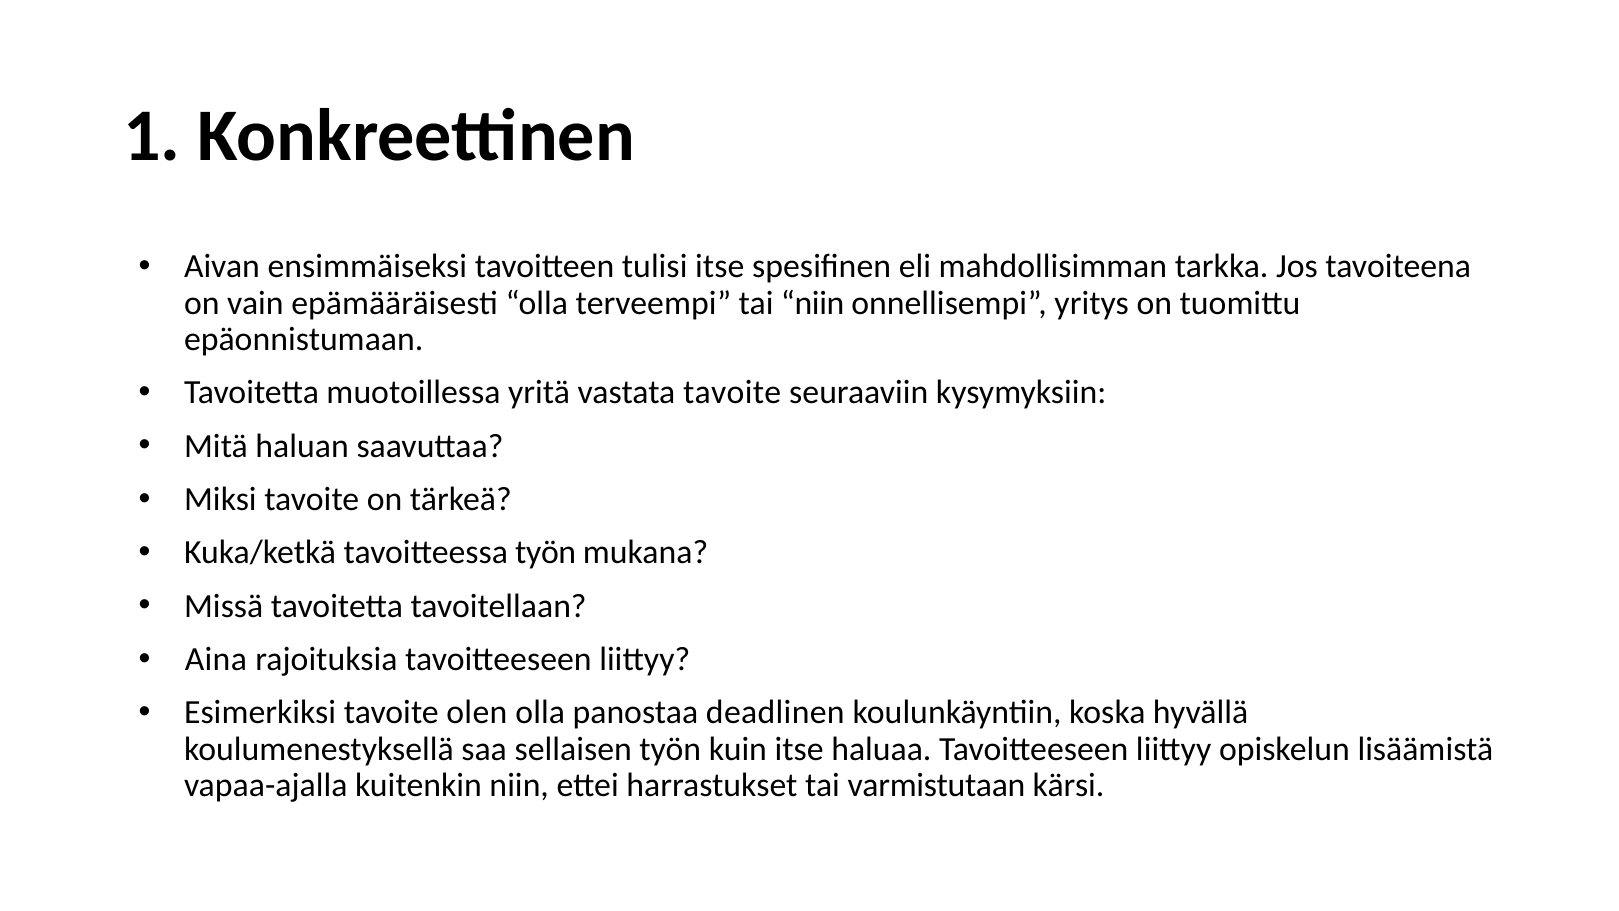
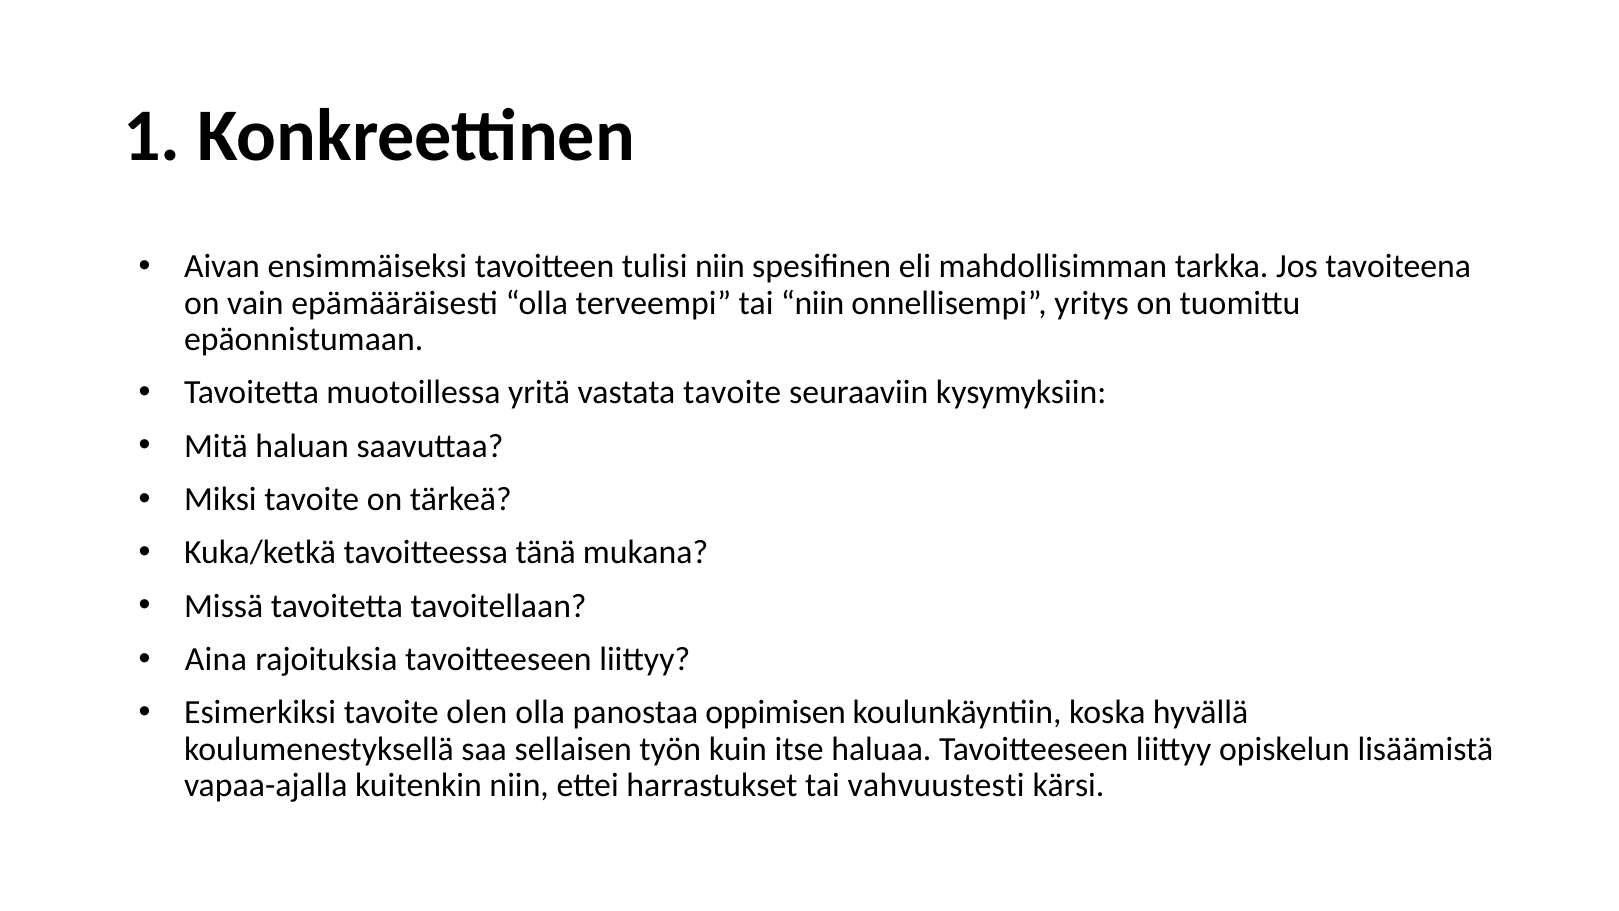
tulisi itse: itse -> niin
tavoitteessa työn: työn -> tänä
deadlinen: deadlinen -> oppimisen
varmistutaan: varmistutaan -> vahvuustesti
